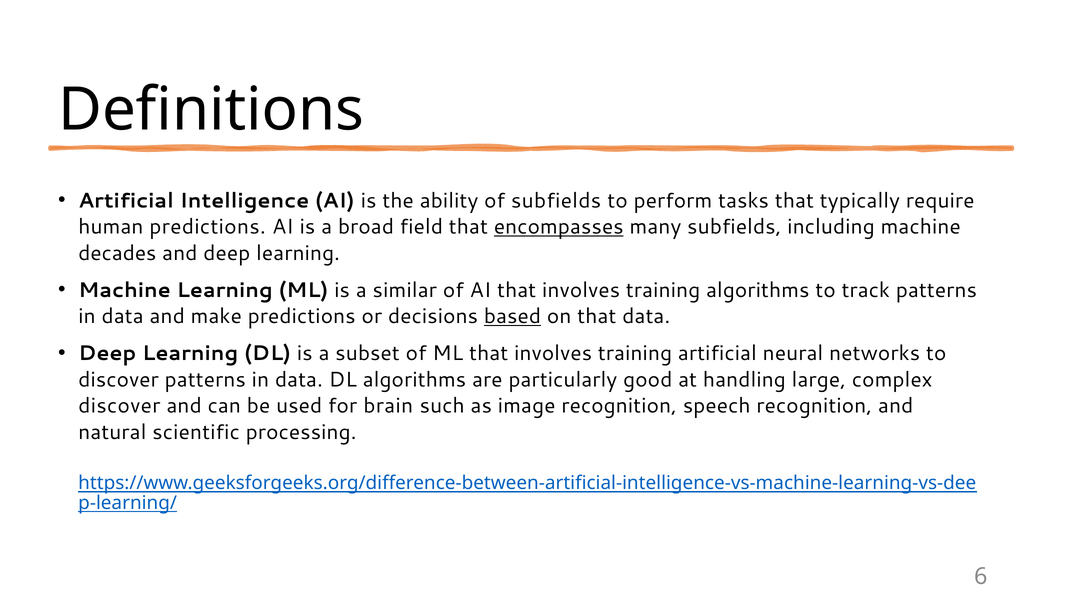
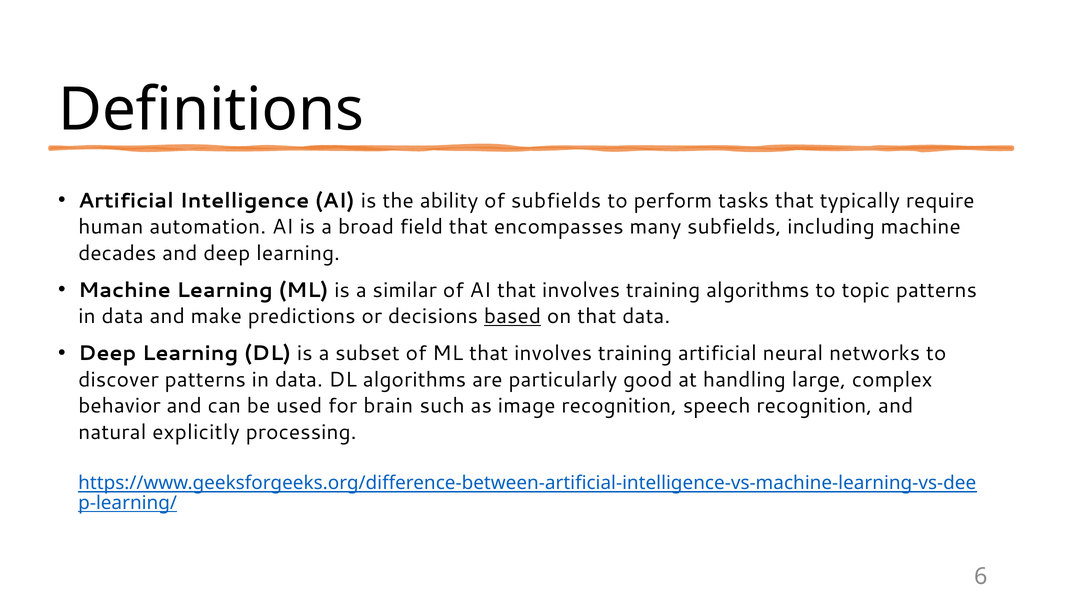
human predictions: predictions -> automation
encompasses underline: present -> none
track: track -> topic
discover at (119, 406): discover -> behavior
scientific: scientific -> explicitly
